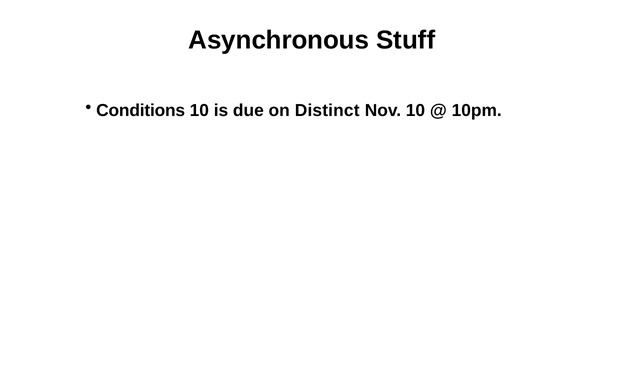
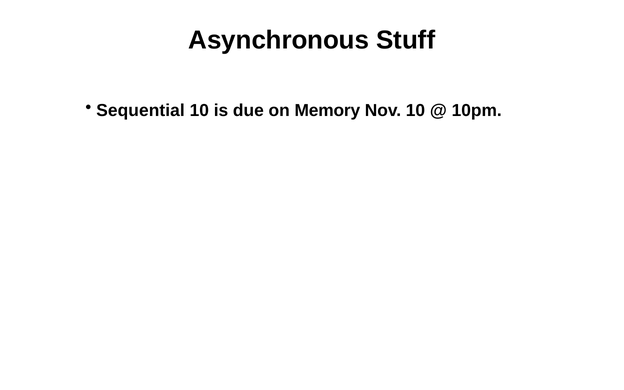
Conditions: Conditions -> Sequential
Distinct: Distinct -> Memory
